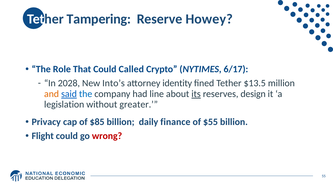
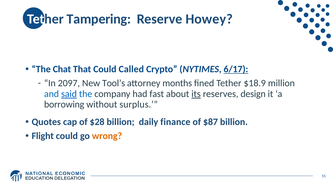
Role: Role -> Chat
6/17 underline: none -> present
2028: 2028 -> 2097
Into’s: Into’s -> Tool’s
identity: identity -> months
$13.5: $13.5 -> $18.9
and colour: orange -> blue
line: line -> fast
legislation: legislation -> borrowing
greater: greater -> surplus
Privacy: Privacy -> Quotes
$85: $85 -> $28
$55: $55 -> $87
wrong colour: red -> orange
